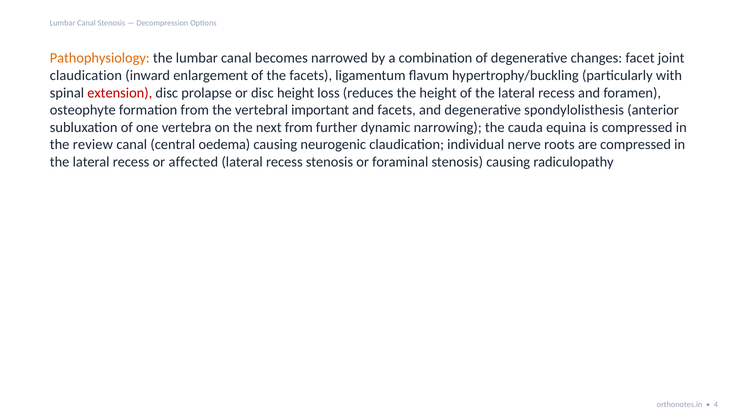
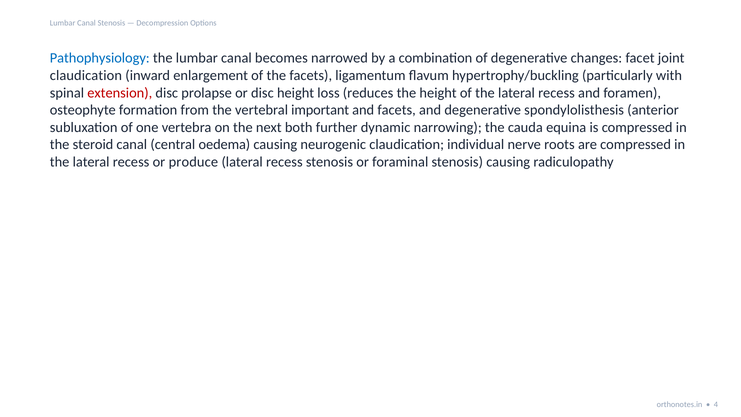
Pathophysiology colour: orange -> blue
next from: from -> both
review: review -> steroid
affected: affected -> produce
